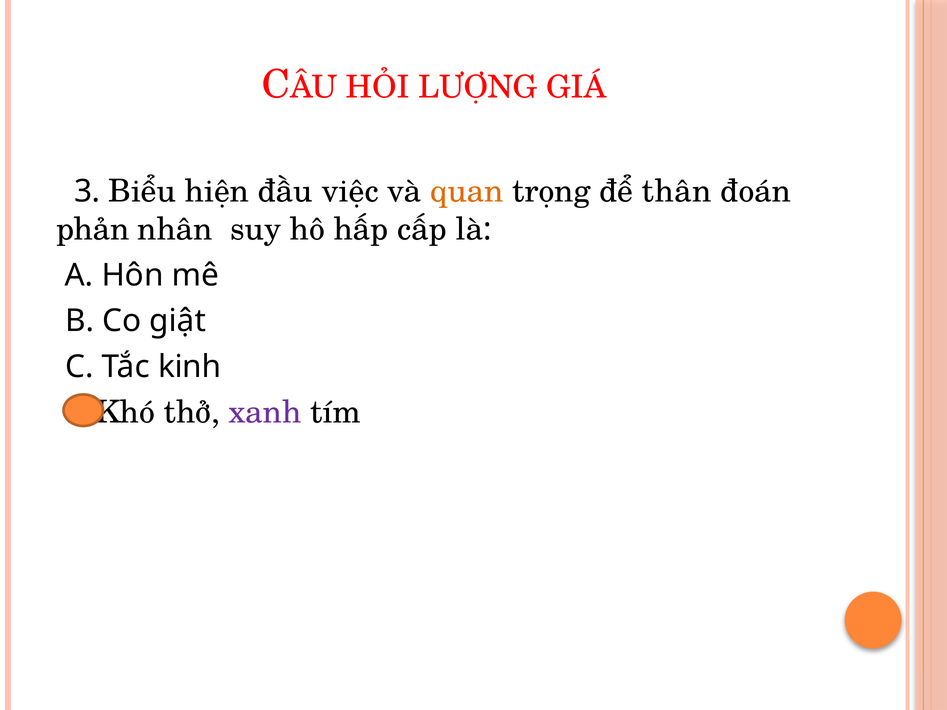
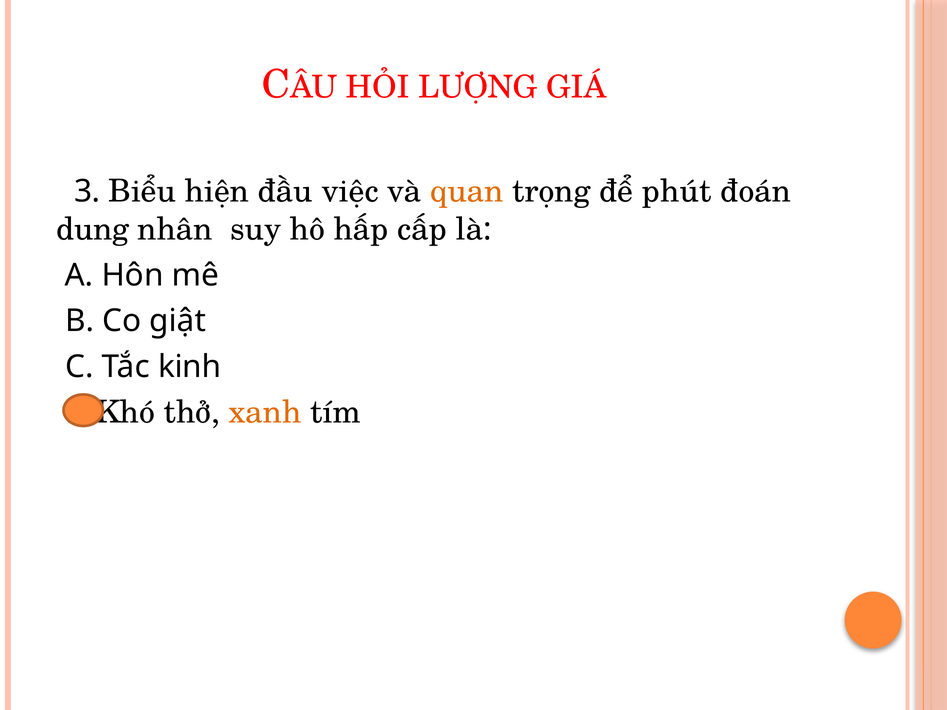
thân: thân -> phút
phản: phản -> dung
xanh colour: purple -> orange
